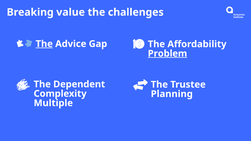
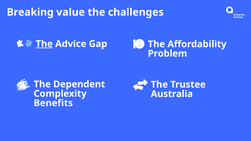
Problem underline: present -> none
Planning: Planning -> Australia
Multiple: Multiple -> Benefits
